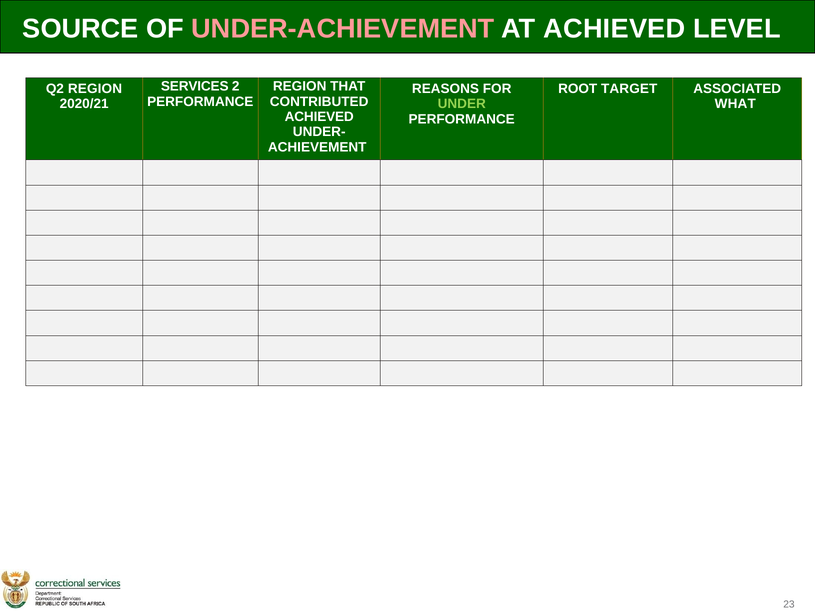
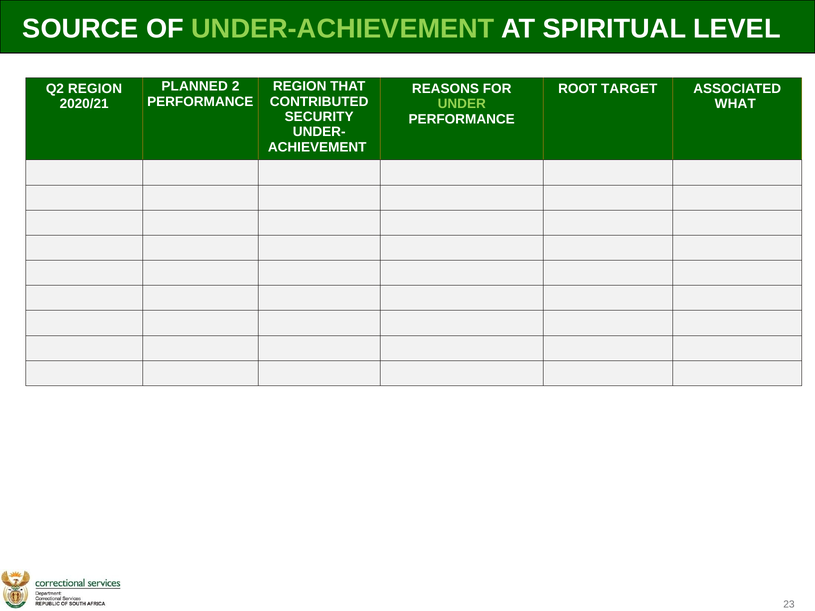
UNDER-ACHIEVEMENT colour: pink -> light green
AT ACHIEVED: ACHIEVED -> SPIRITUAL
SERVICES: SERVICES -> PLANNED
ACHIEVED at (319, 117): ACHIEVED -> SECURITY
